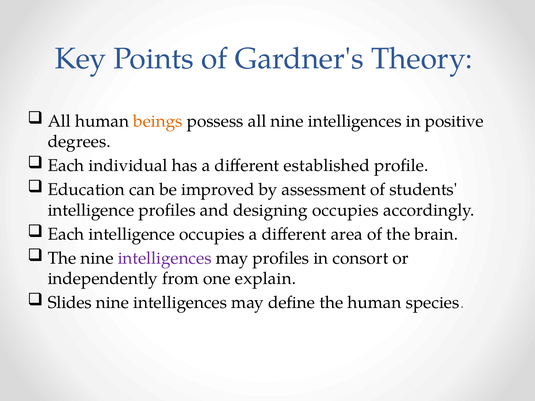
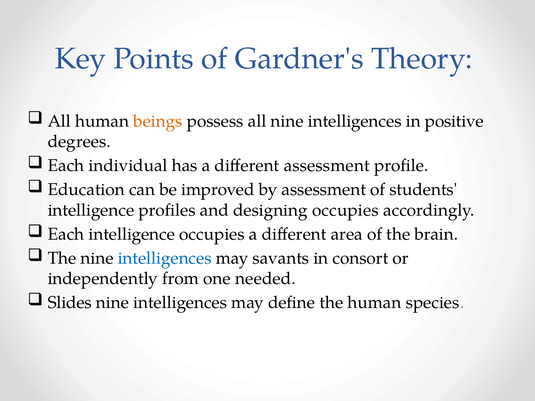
different established: established -> assessment
intelligences at (165, 258) colour: purple -> blue
may profiles: profiles -> savants
explain: explain -> needed
